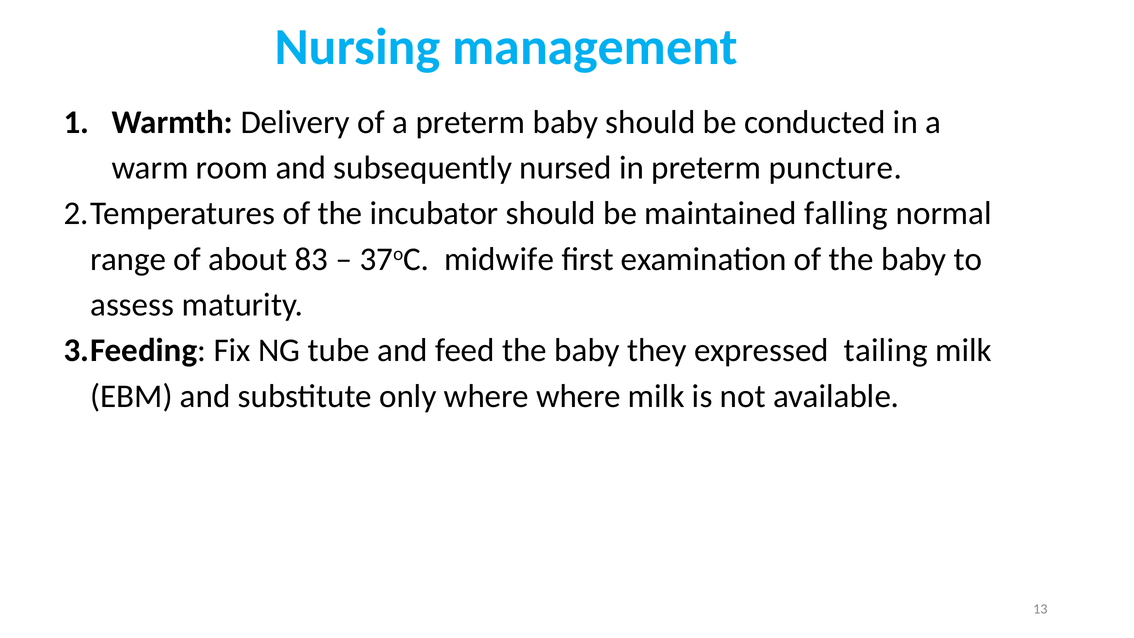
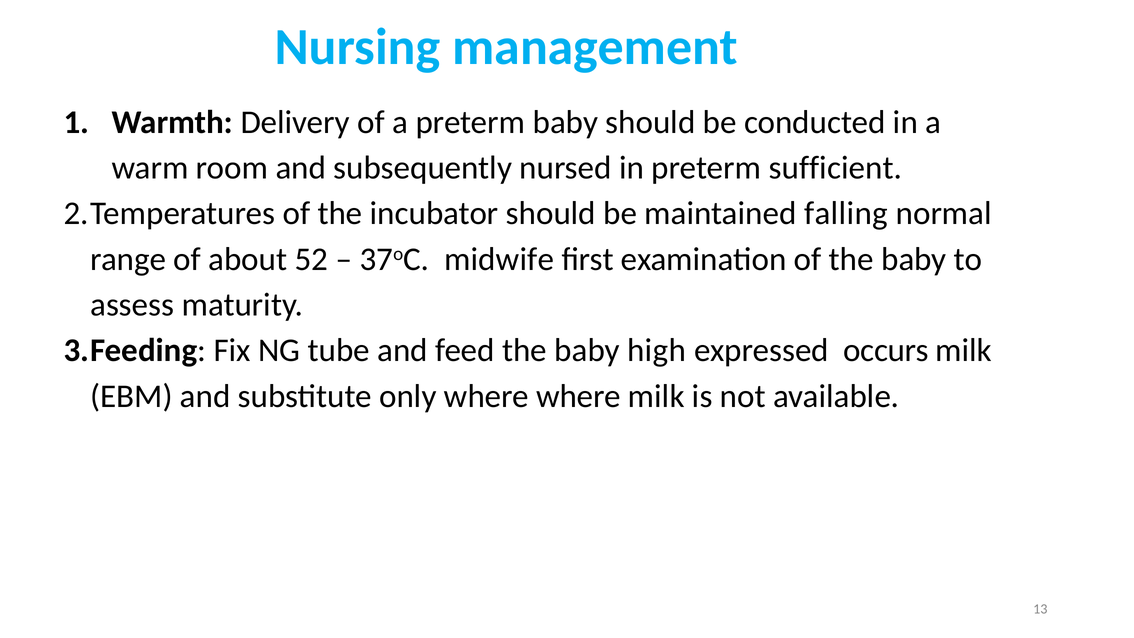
puncture: puncture -> sufficient
83: 83 -> 52
they: they -> high
tailing: tailing -> occurs
